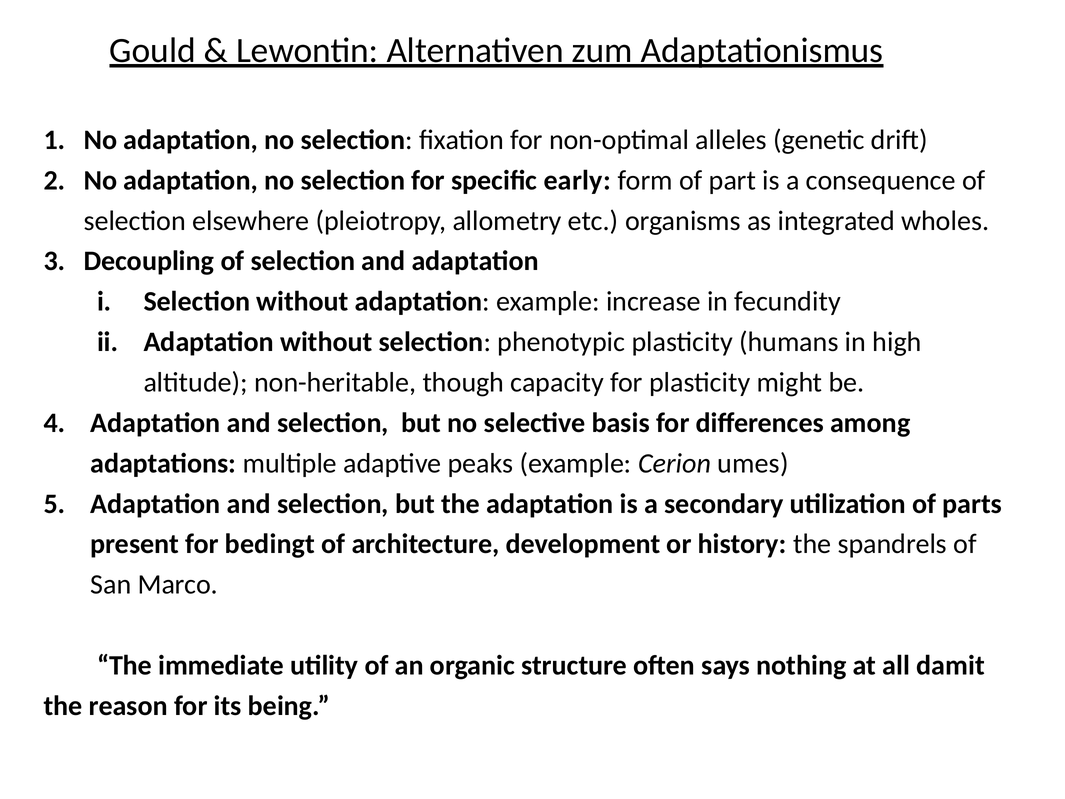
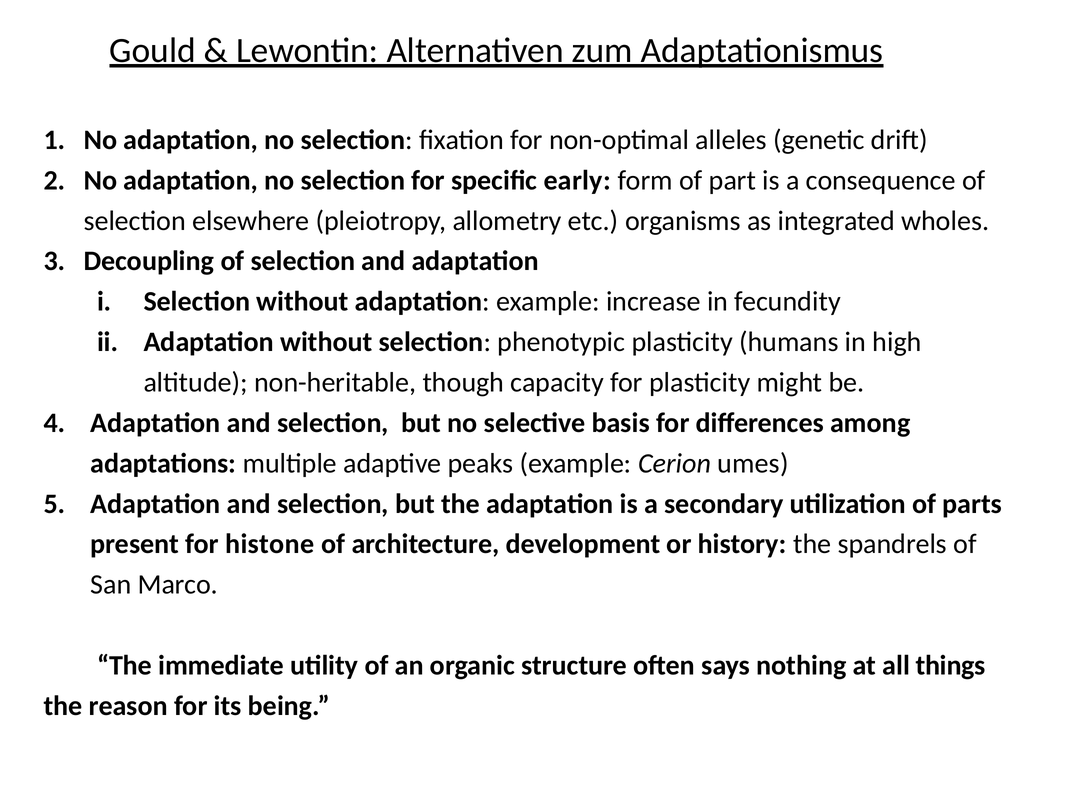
bedingt: bedingt -> histone
damit: damit -> things
